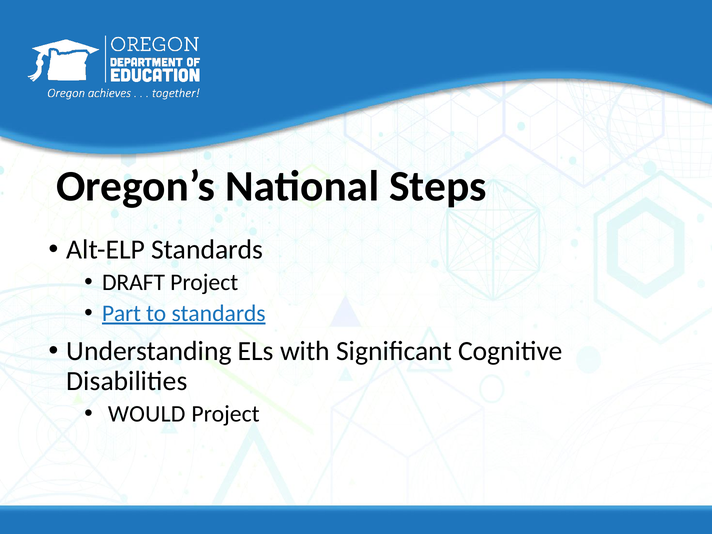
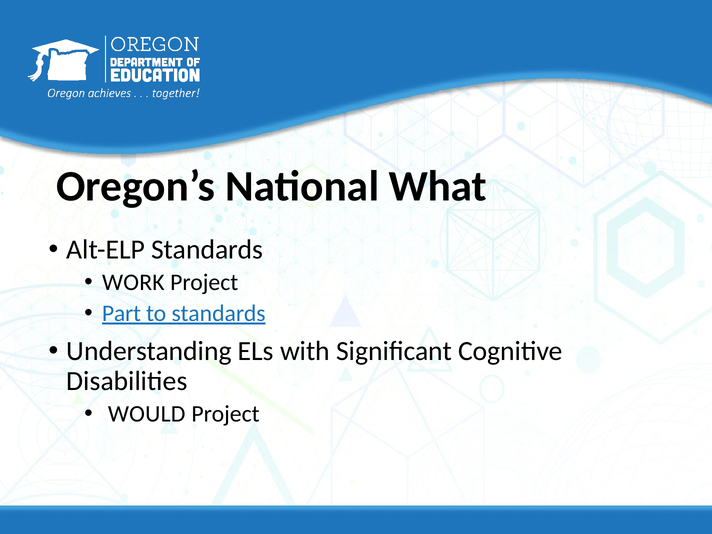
Steps: Steps -> What
DRAFT: DRAFT -> WORK
